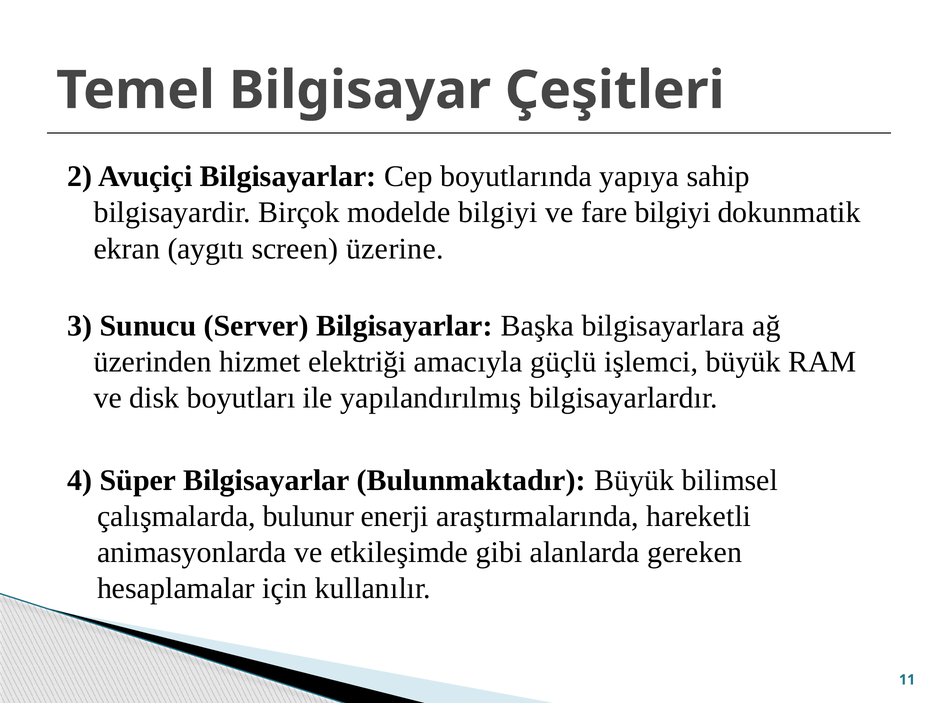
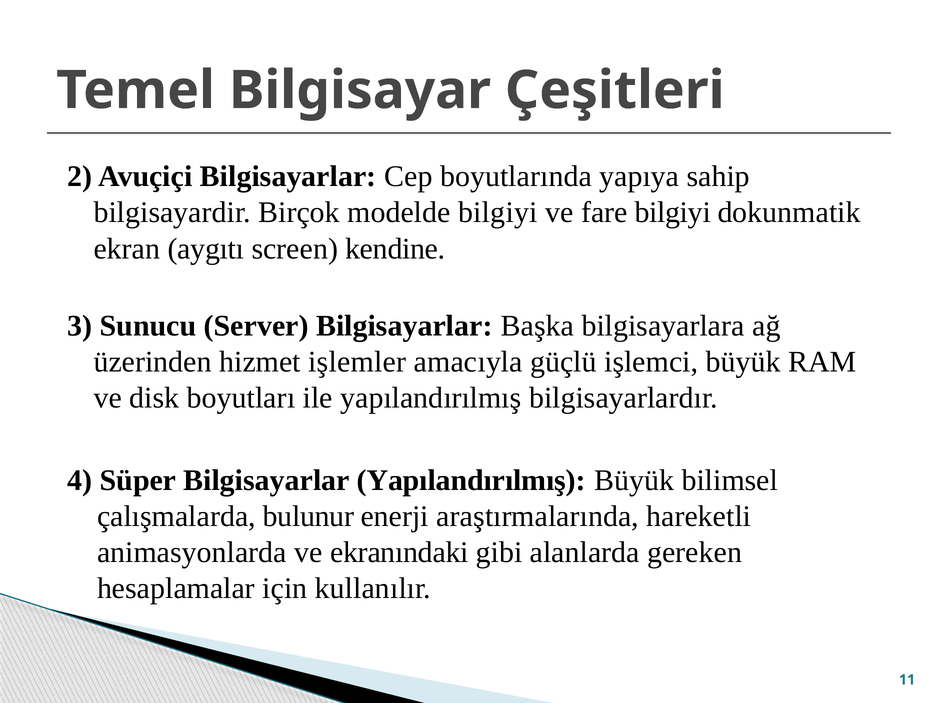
üzerine: üzerine -> kendine
elektriği: elektriği -> işlemler
Bilgisayarlar Bulunmaktadır: Bulunmaktadır -> Yapılandırılmış
etkileşimde: etkileşimde -> ekranındaki
